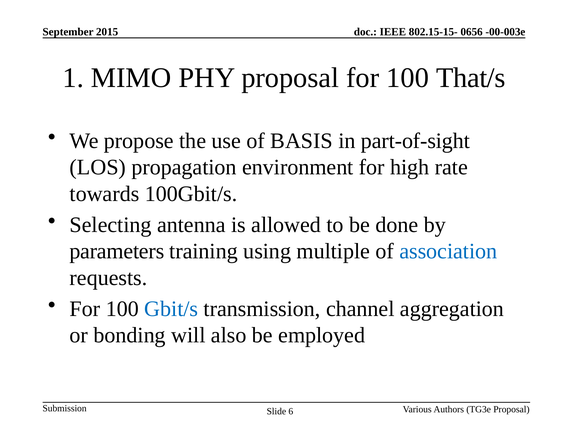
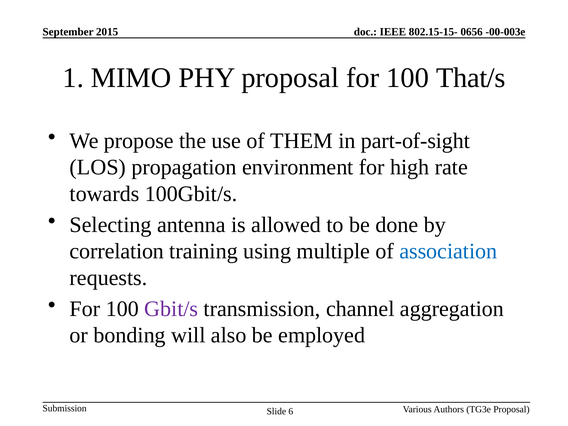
BASIS: BASIS -> THEM
parameters: parameters -> correlation
Gbit/s colour: blue -> purple
